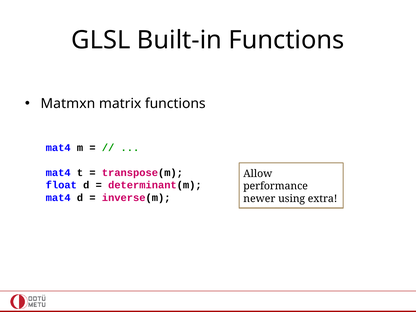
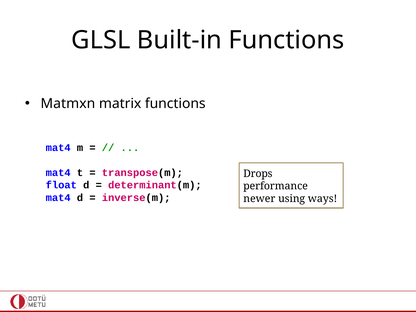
Allow: Allow -> Drops
extra: extra -> ways
